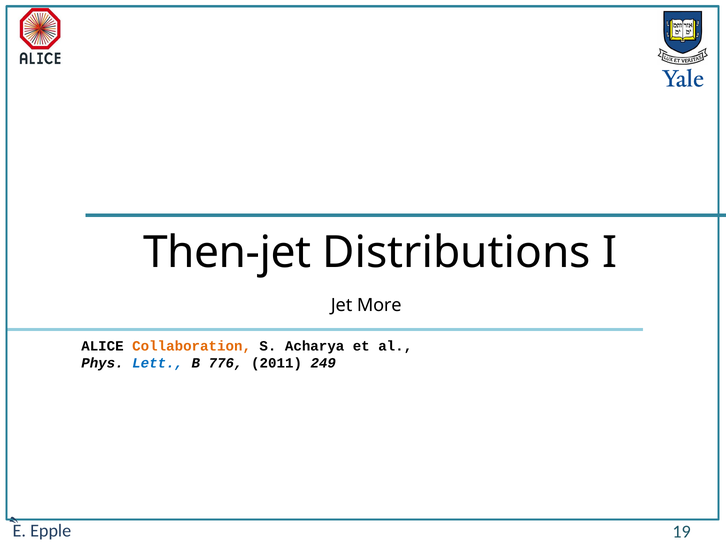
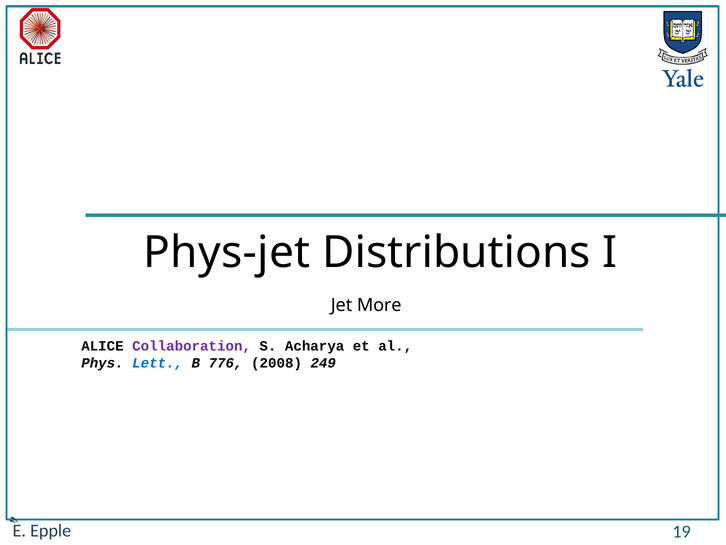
Then-jet: Then-jet -> Phys-jet
Collaboration colour: orange -> purple
2011: 2011 -> 2008
